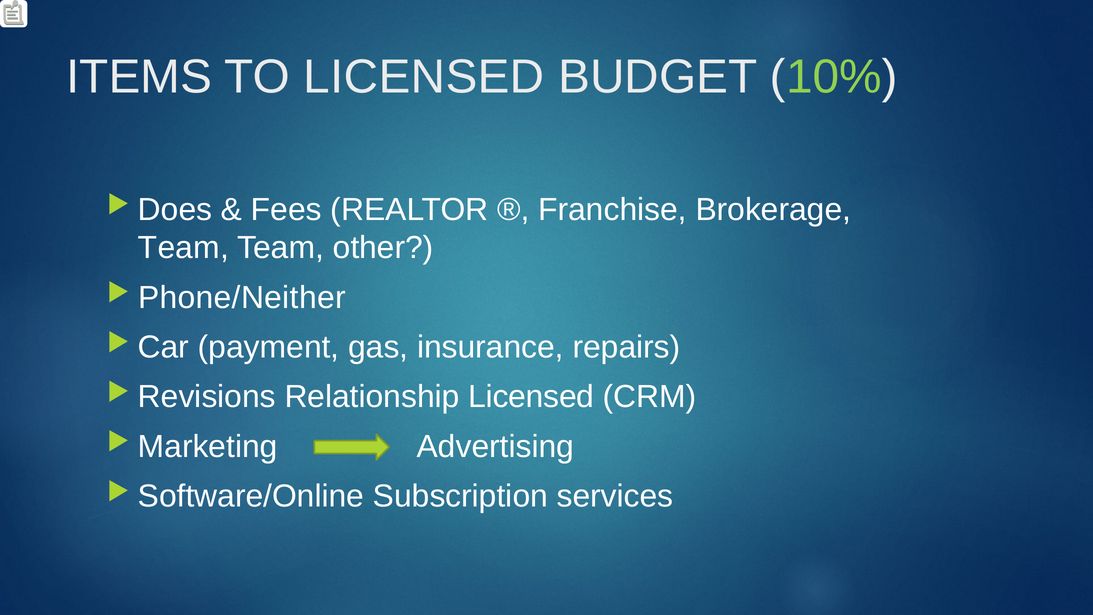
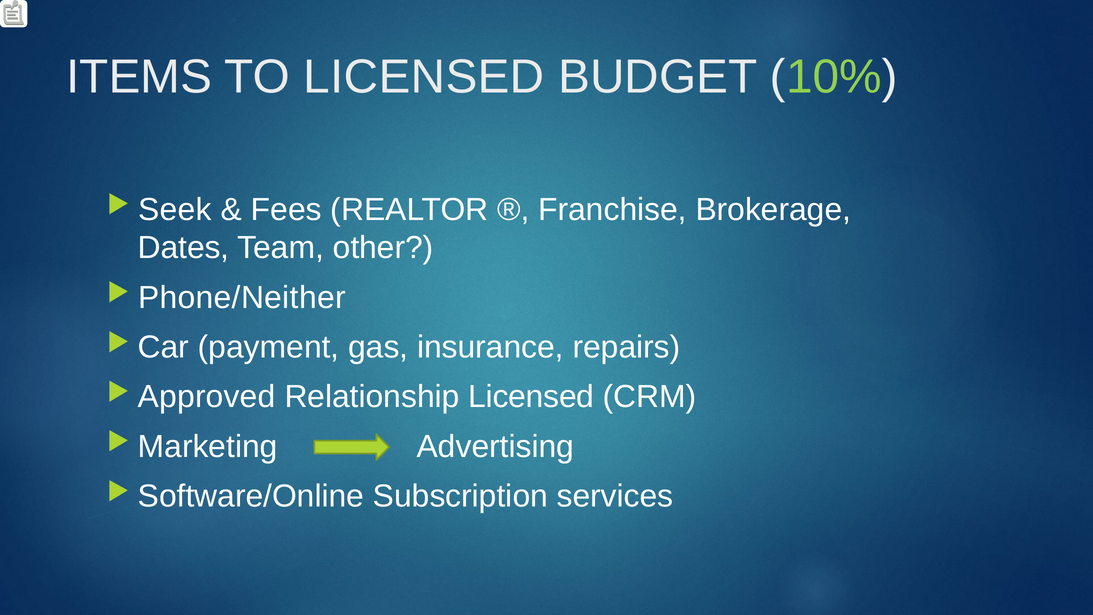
Does: Does -> Seek
Team at (183, 248): Team -> Dates
Revisions: Revisions -> Approved
